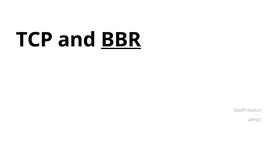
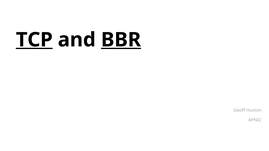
TCP underline: none -> present
